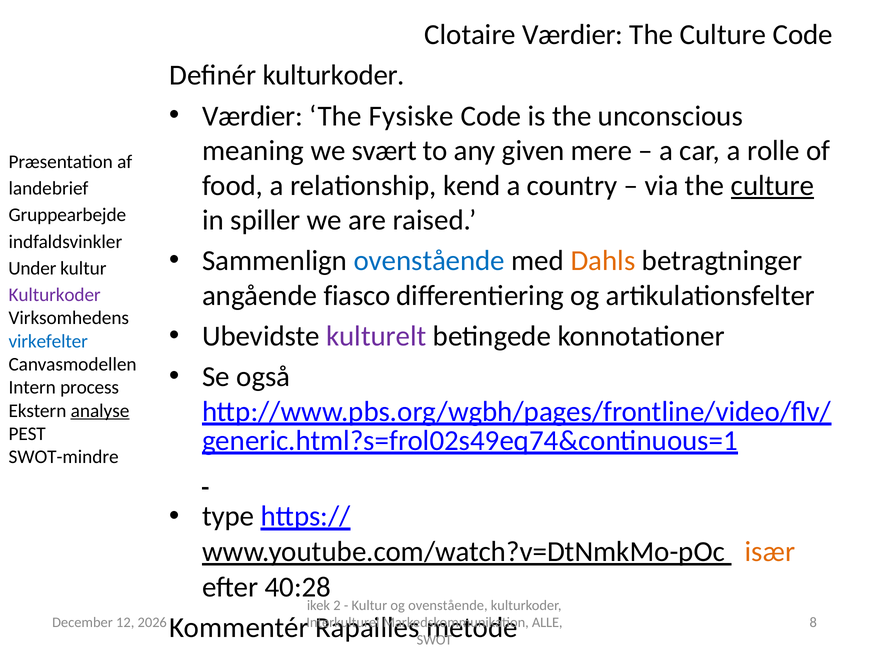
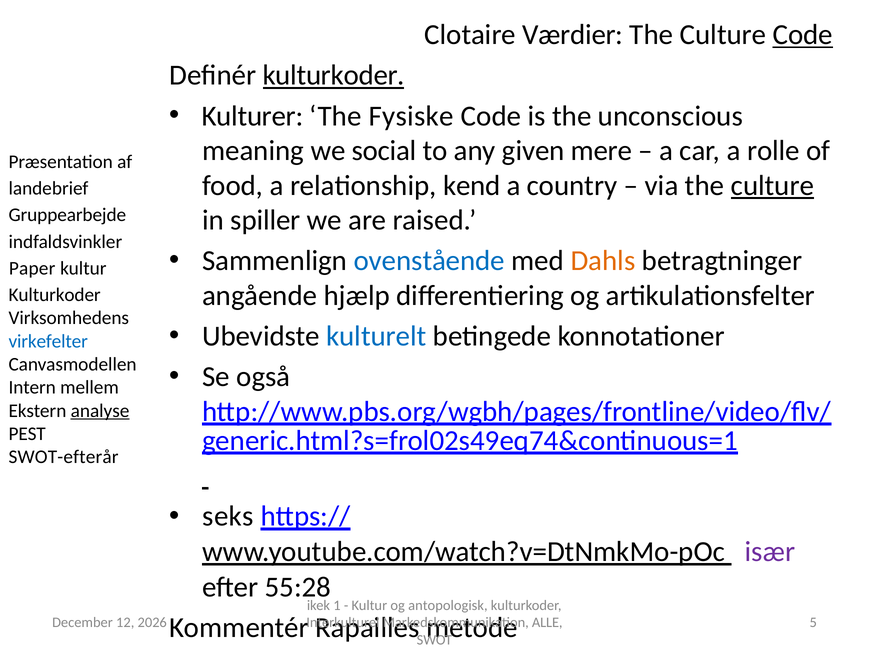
Code at (803, 35) underline: none -> present
kulturkoder at (334, 75) underline: none -> present
Værdier at (253, 116): Værdier -> Kulturer
svært: svært -> social
Under: Under -> Paper
fiasco: fiasco -> hjælp
Kulturkoder at (55, 295) colour: purple -> black
kulturelt colour: purple -> blue
process: process -> mellem
SWOT-mindre: SWOT-mindre -> SWOT-efterår
type: type -> seks
især colour: orange -> purple
40:28: 40:28 -> 55:28
2: 2 -> 1
og ovenstående: ovenstående -> antopologisk
8: 8 -> 5
